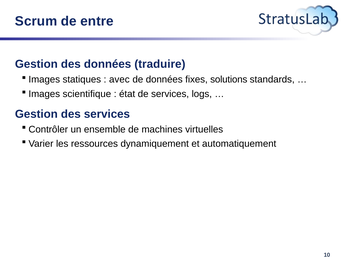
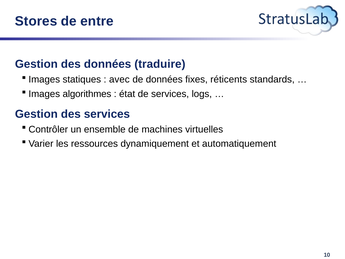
Scrum: Scrum -> Stores
solutions: solutions -> réticents
scientifique: scientifique -> algorithmes
